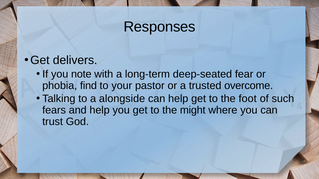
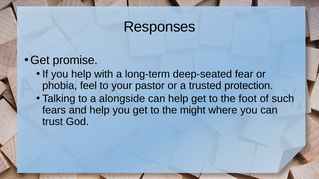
delivers: delivers -> promise
you note: note -> help
find: find -> feel
overcome: overcome -> protection
